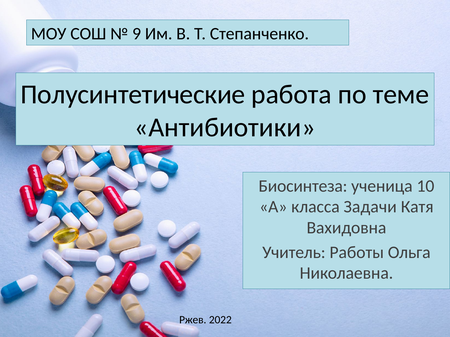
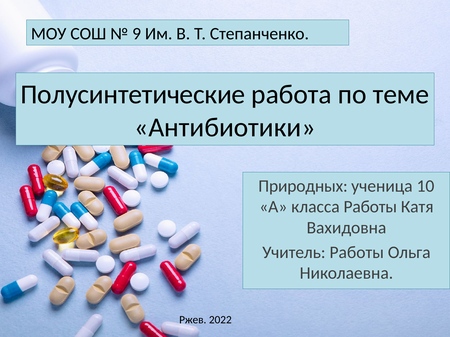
Биосинтеза: Биосинтеза -> Природных
класса Задачи: Задачи -> Работы
